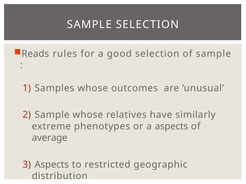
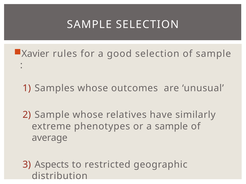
Reads: Reads -> Xavier
a aspects: aspects -> sample
